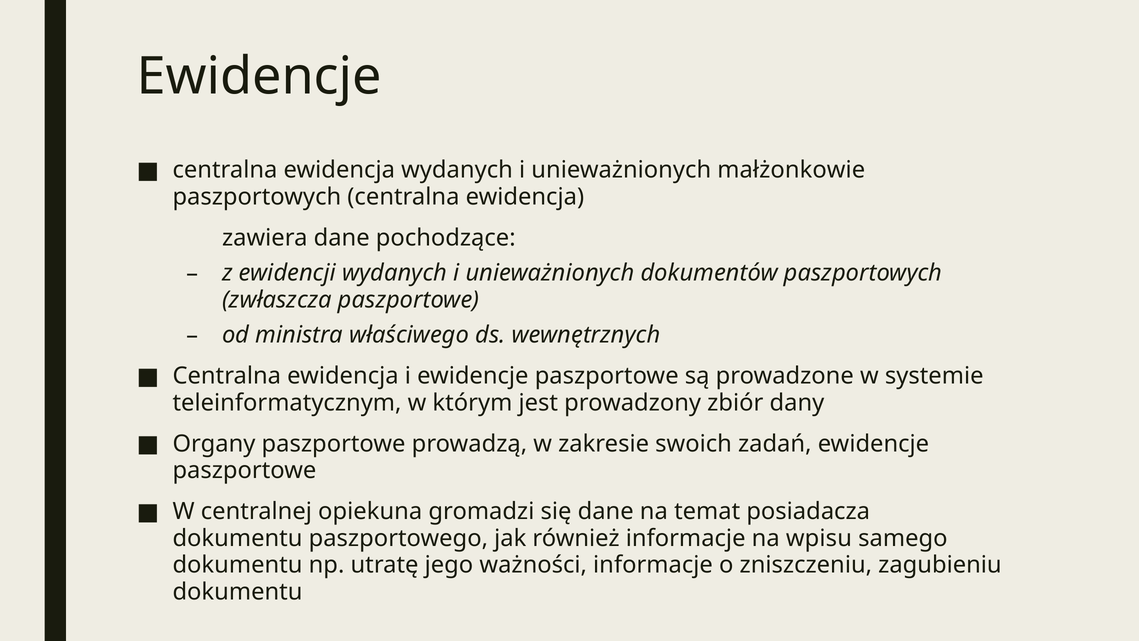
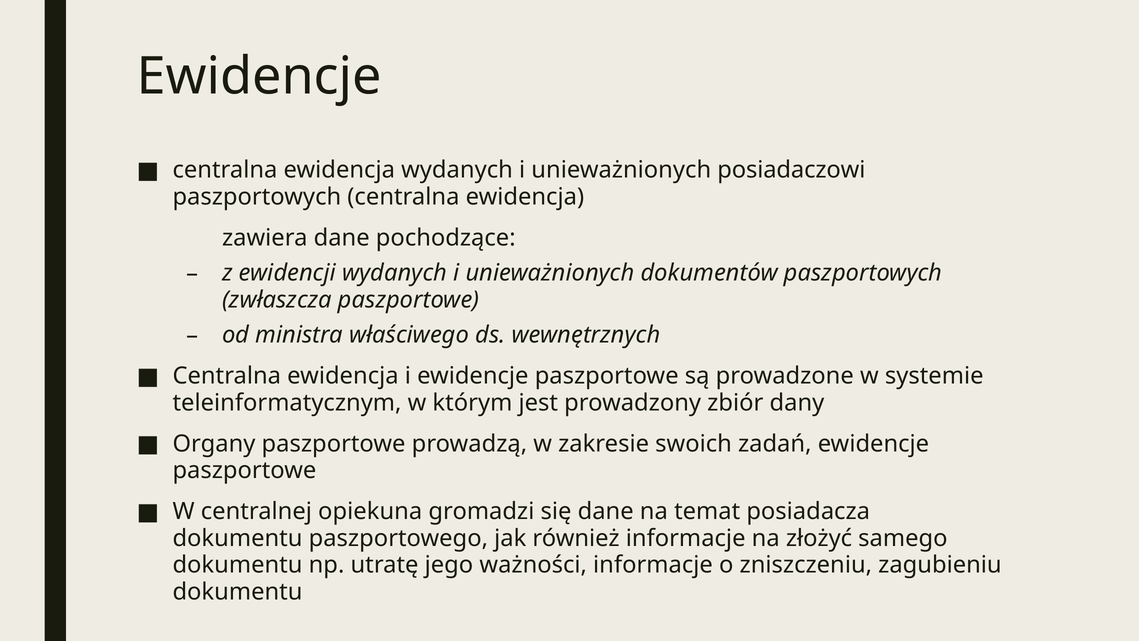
małżonkowie: małżonkowie -> posiadaczowi
wpisu: wpisu -> złożyć
